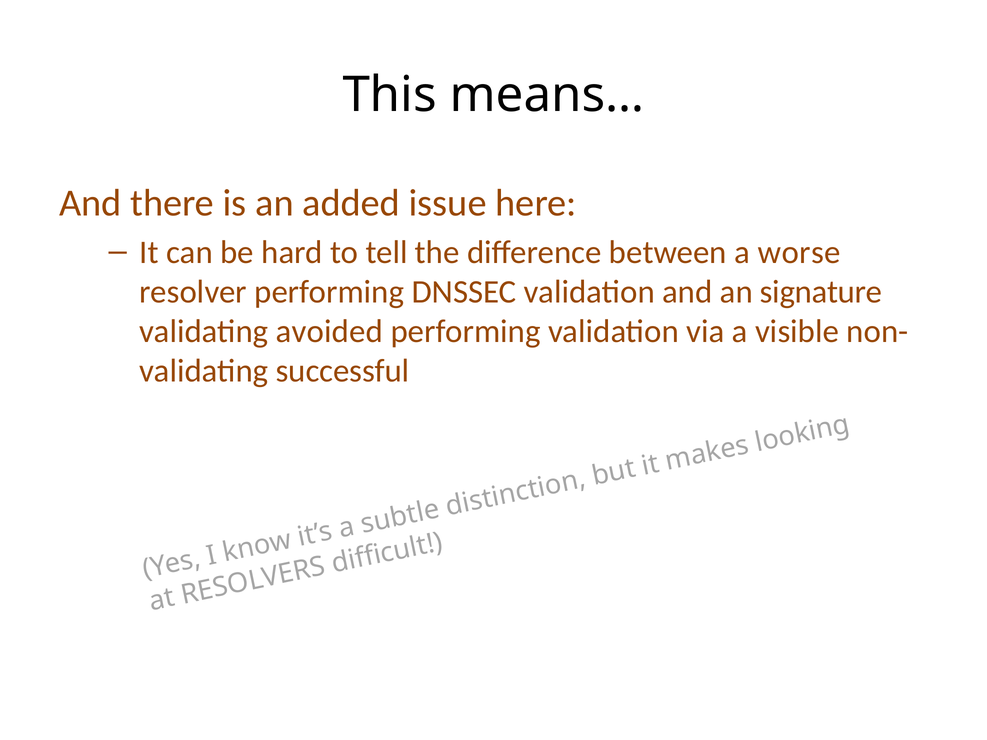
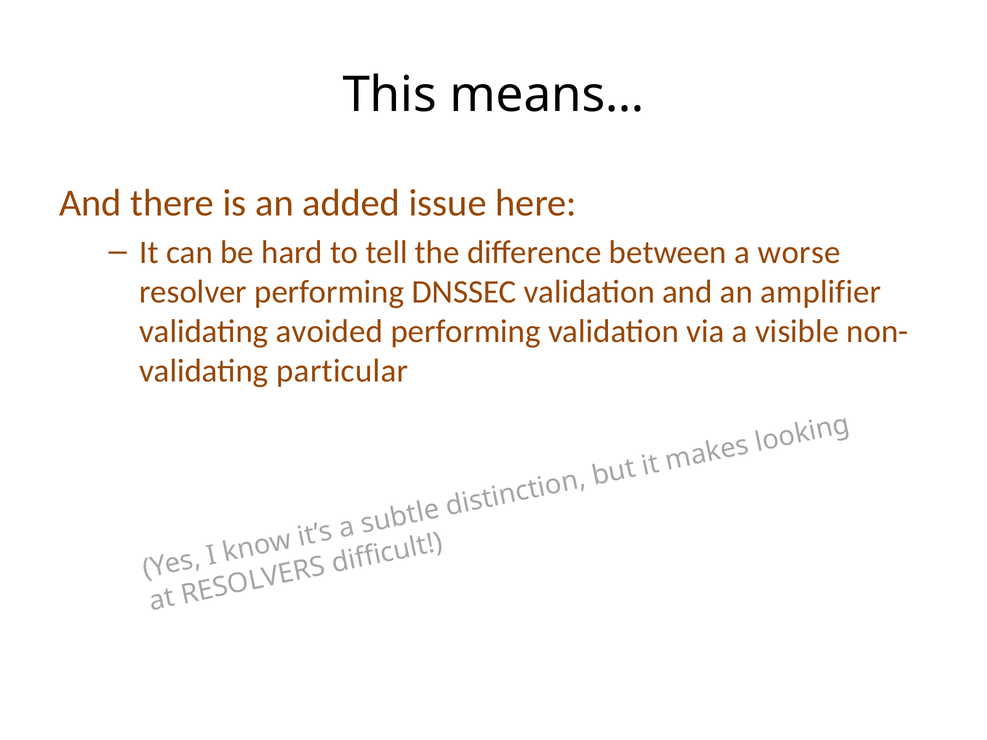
signature: signature -> amplifier
successful: successful -> particular
